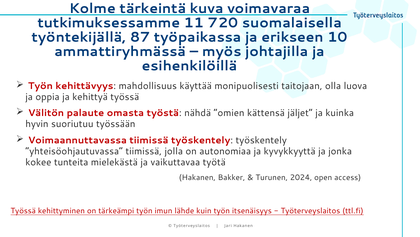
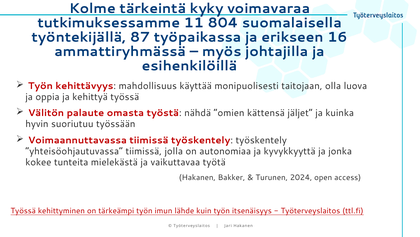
kuva: kuva -> kyky
720: 720 -> 804
10: 10 -> 16
